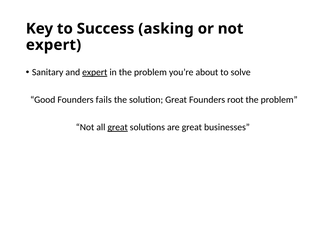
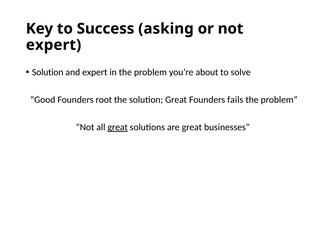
Sanitary at (48, 72): Sanitary -> Solution
expert at (95, 72) underline: present -> none
fails: fails -> root
root: root -> fails
